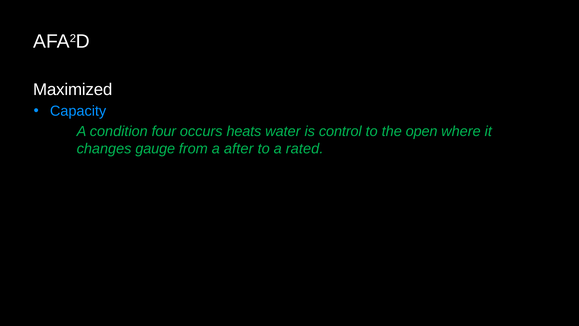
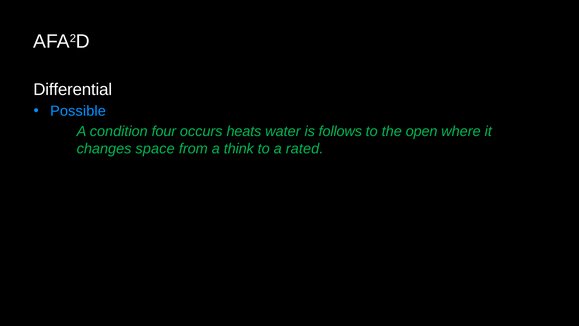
Maximized: Maximized -> Differential
Capacity: Capacity -> Possible
control: control -> follows
gauge: gauge -> space
after: after -> think
